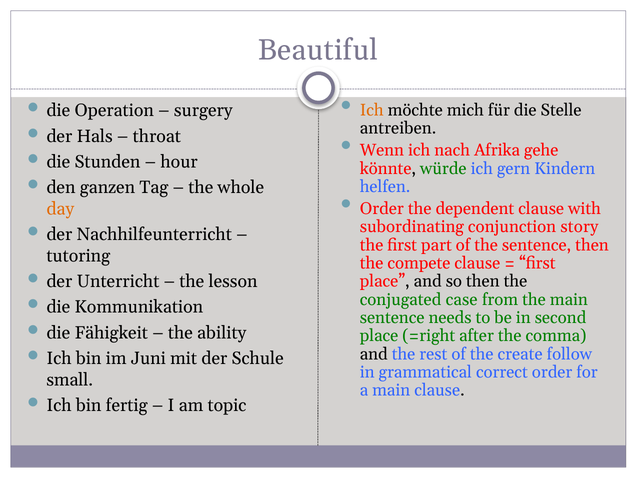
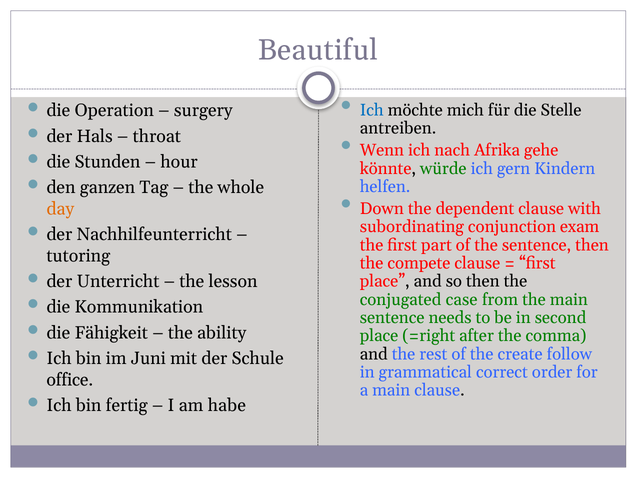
Ich at (372, 110) colour: orange -> blue
Order at (382, 209): Order -> Down
story: story -> exam
small: small -> office
topic: topic -> habe
